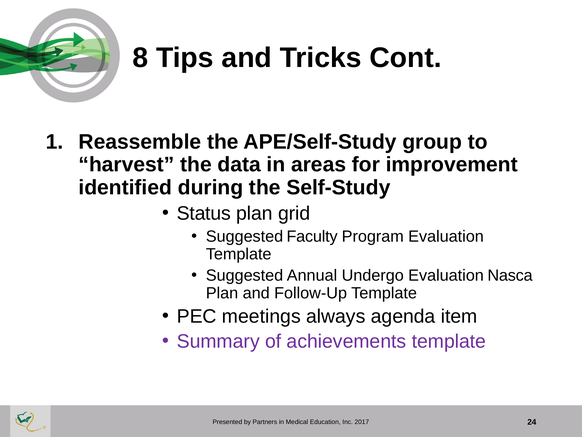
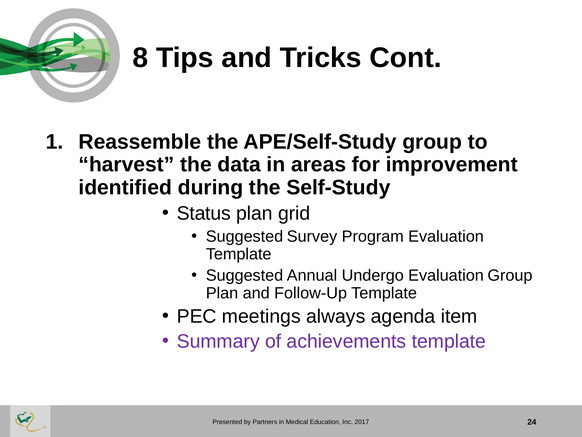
Faculty: Faculty -> Survey
Evaluation Nasca: Nasca -> Group
